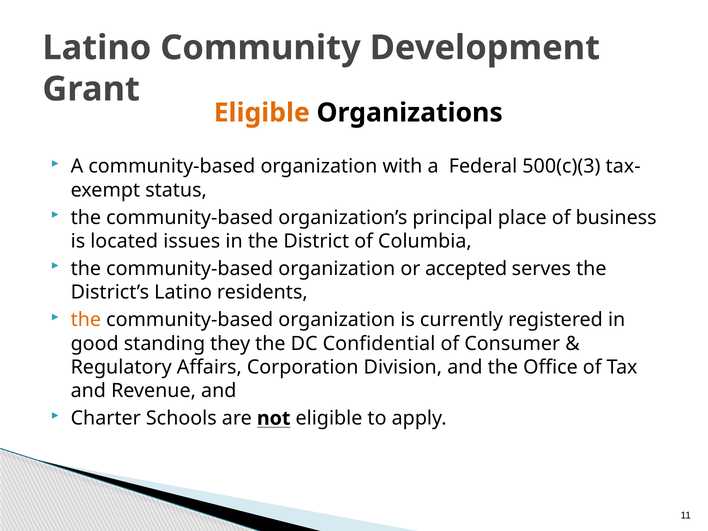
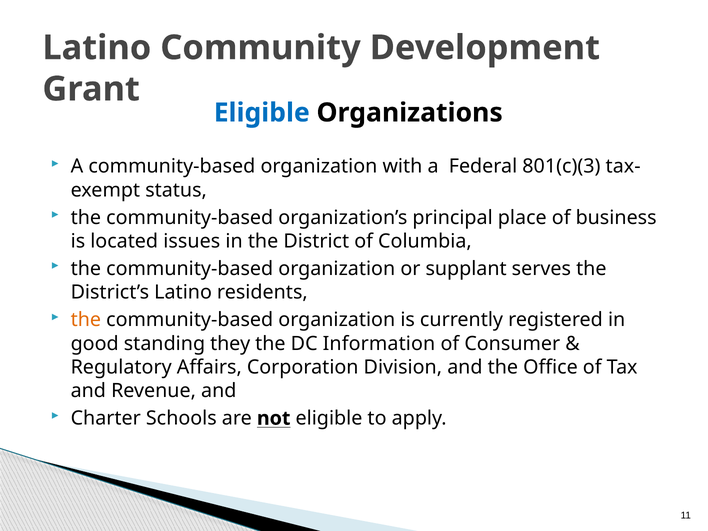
Eligible at (262, 113) colour: orange -> blue
500(c)(3: 500(c)(3 -> 801(c)(3
accepted: accepted -> supplant
Confidential: Confidential -> Information
